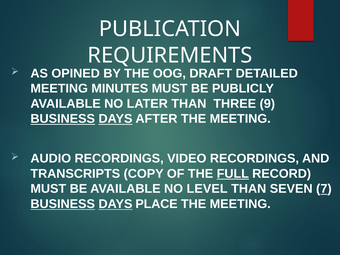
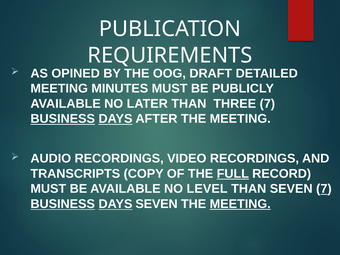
THREE 9: 9 -> 7
DAYS PLACE: PLACE -> SEVEN
MEETING at (240, 204) underline: none -> present
